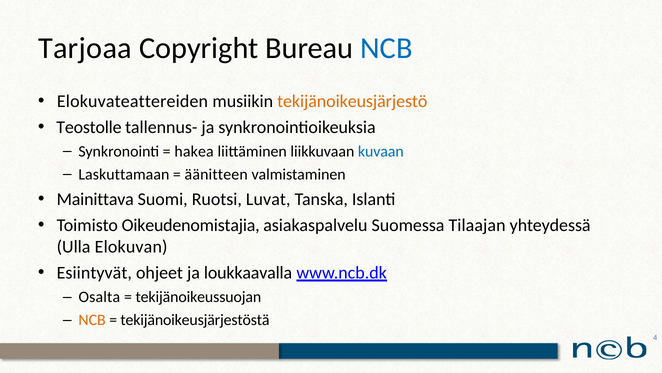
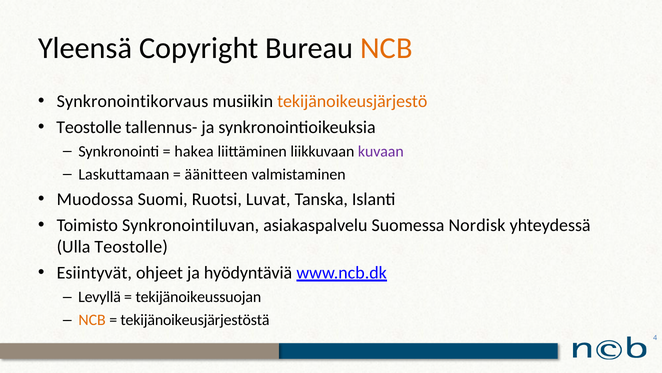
Tarjoaa: Tarjoaa -> Yleensä
NCB at (386, 48) colour: blue -> orange
Elokuvateattereiden: Elokuvateattereiden -> Synkronointikorvaus
kuvaan colour: blue -> purple
Mainittava: Mainittava -> Muodossa
Oikeudenomistajia: Oikeudenomistajia -> Synkronointiluvan
Tilaajan: Tilaajan -> Nordisk
Ulla Elokuvan: Elokuvan -> Teostolle
loukkaavalla: loukkaavalla -> hyödyntäviä
Osalta: Osalta -> Levyllä
